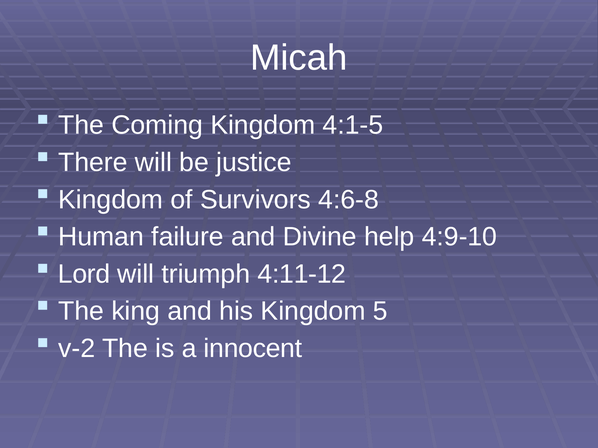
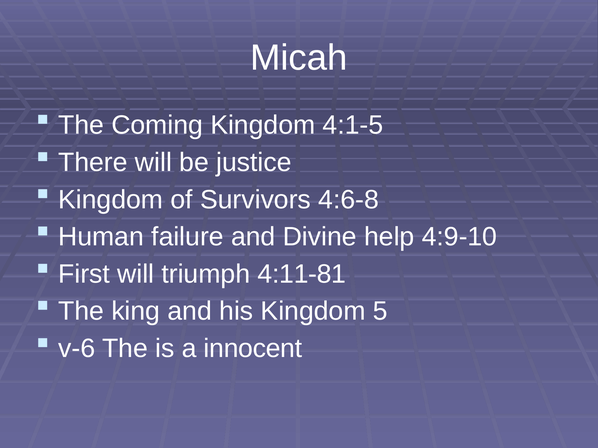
Lord: Lord -> First
4:11-12: 4:11-12 -> 4:11-81
v-2: v-2 -> v-6
